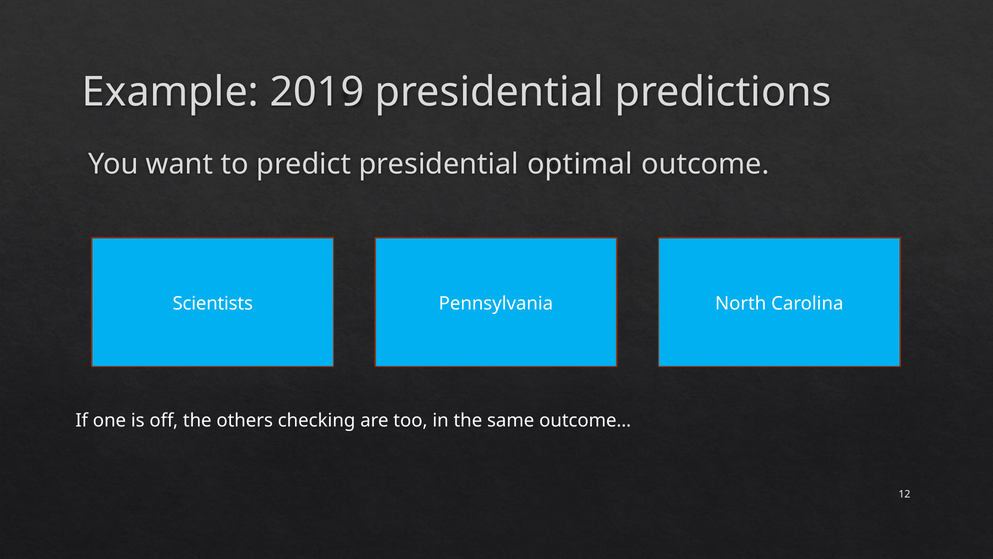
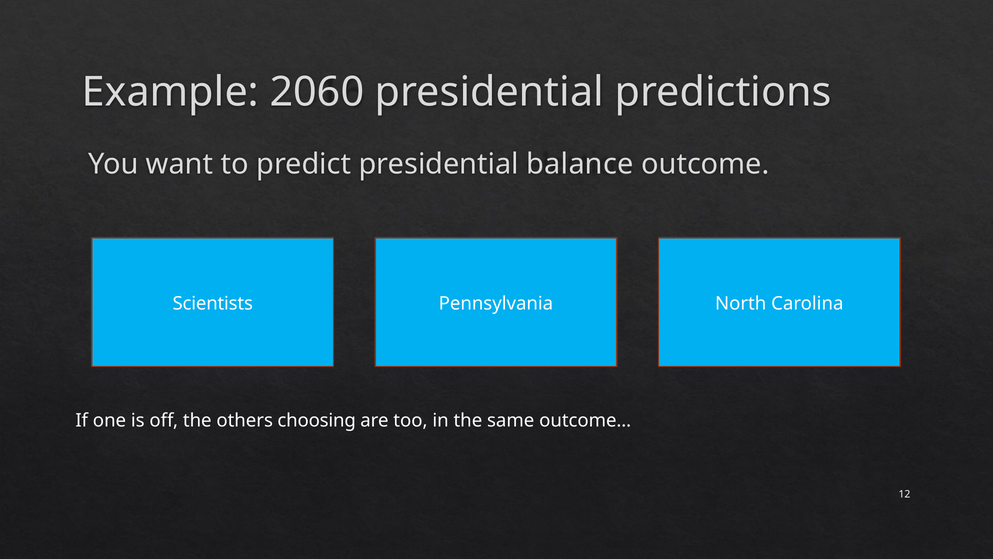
2019: 2019 -> 2060
optimal: optimal -> balance
checking: checking -> choosing
